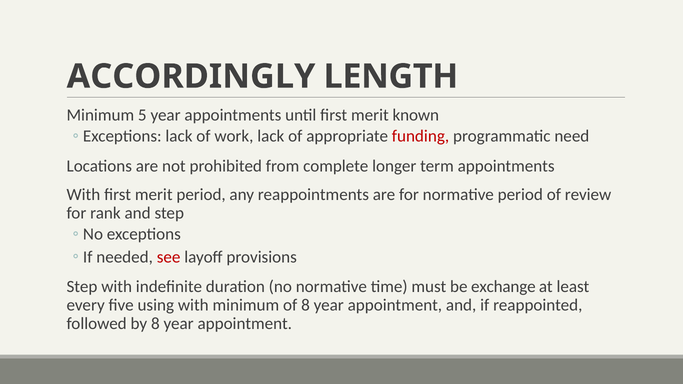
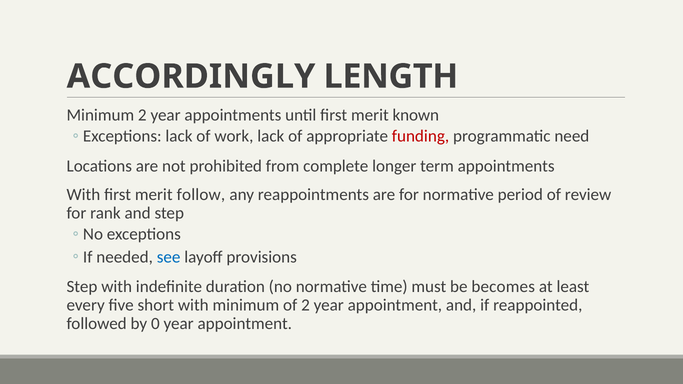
Minimum 5: 5 -> 2
merit period: period -> follow
see colour: red -> blue
exchange: exchange -> becomes
using: using -> short
of 8: 8 -> 2
by 8: 8 -> 0
